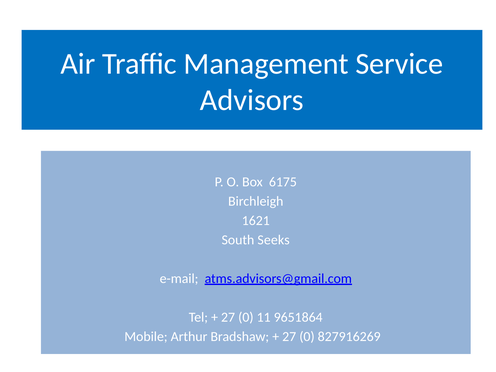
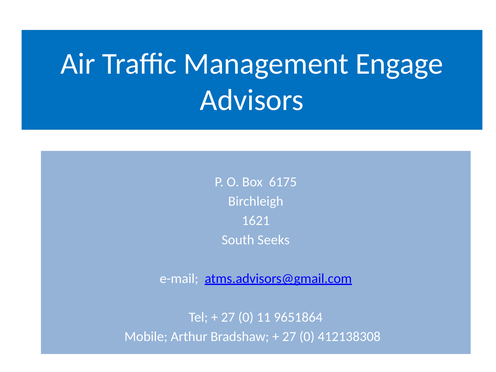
Service: Service -> Engage
827916269: 827916269 -> 412138308
